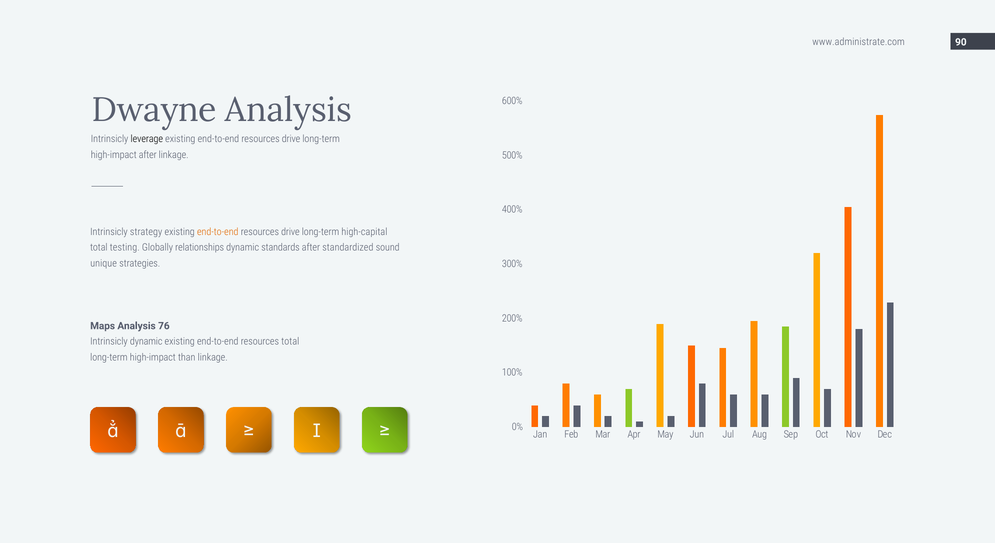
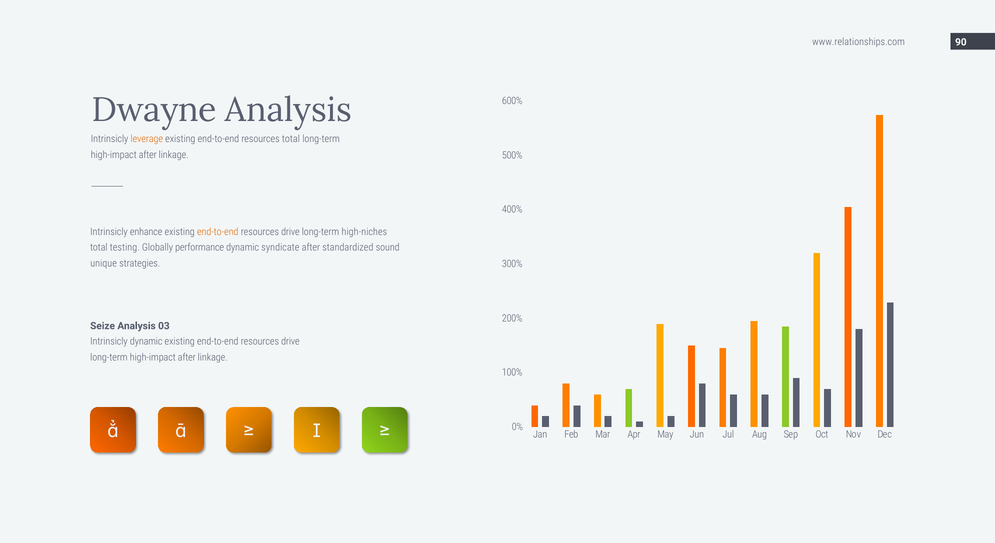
www.administrate.com: www.administrate.com -> www.relationships.com
leverage colour: black -> orange
drive at (291, 139): drive -> total
strategy: strategy -> enhance
high-capital: high-capital -> high-niches
relationships: relationships -> performance
standards: standards -> syndicate
Maps: Maps -> Seize
76: 76 -> 03
total at (290, 341): total -> drive
than at (187, 357): than -> after
